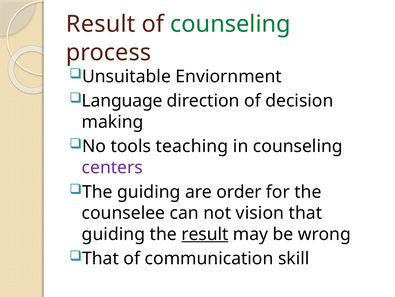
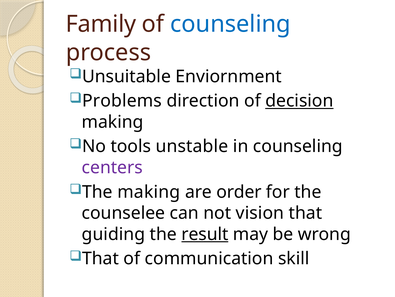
Result at (101, 24): Result -> Family
counseling at (230, 24) colour: green -> blue
Language: Language -> Problems
decision underline: none -> present
teaching: teaching -> unstable
The guiding: guiding -> making
